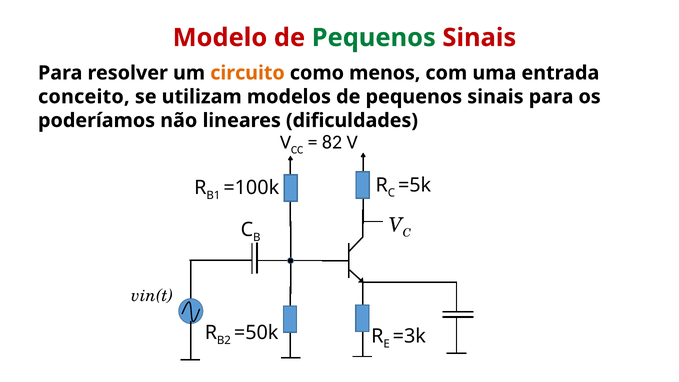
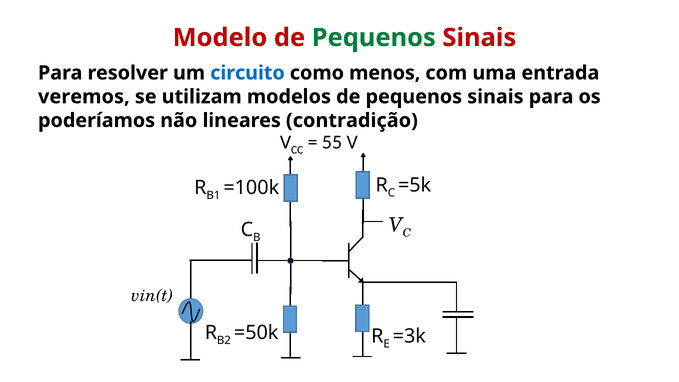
circuito colour: orange -> blue
conceito: conceito -> veremos
dificuldades: dificuldades -> contradição
82: 82 -> 55
